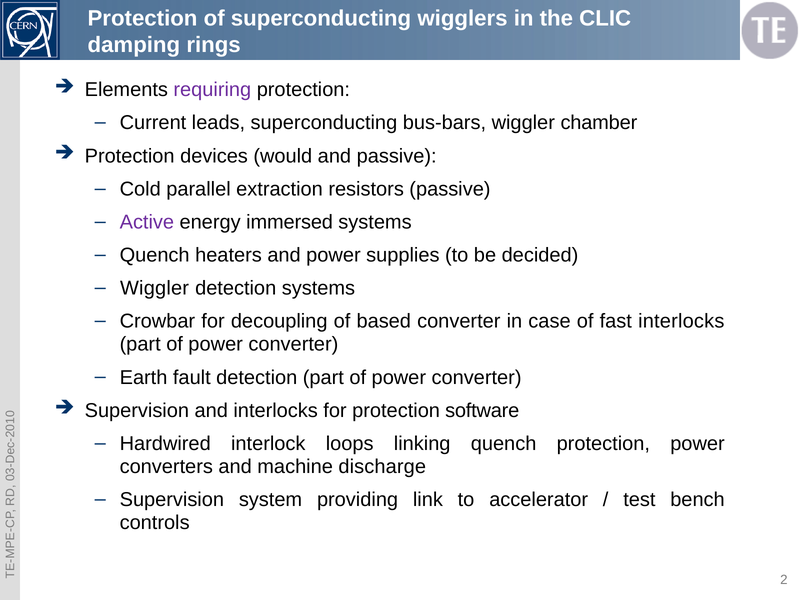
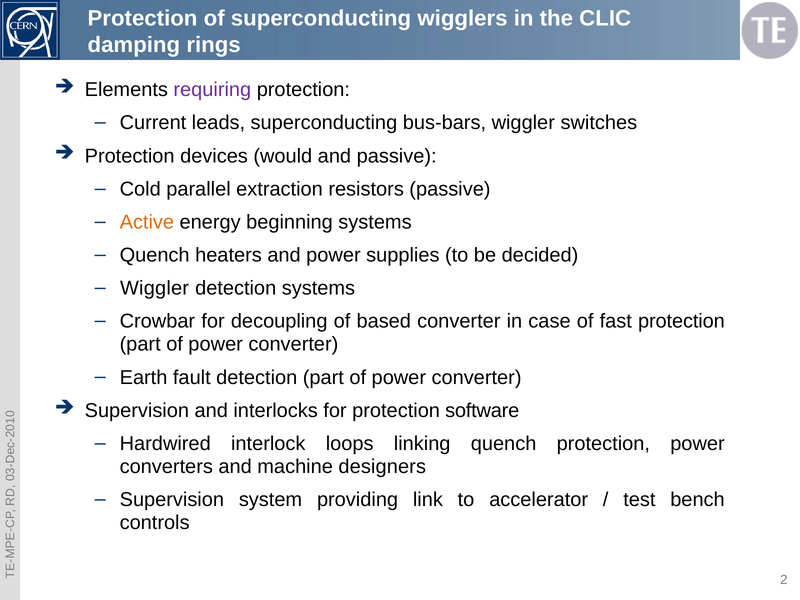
chamber: chamber -> switches
Active colour: purple -> orange
immersed: immersed -> beginning
fast interlocks: interlocks -> protection
discharge: discharge -> designers
